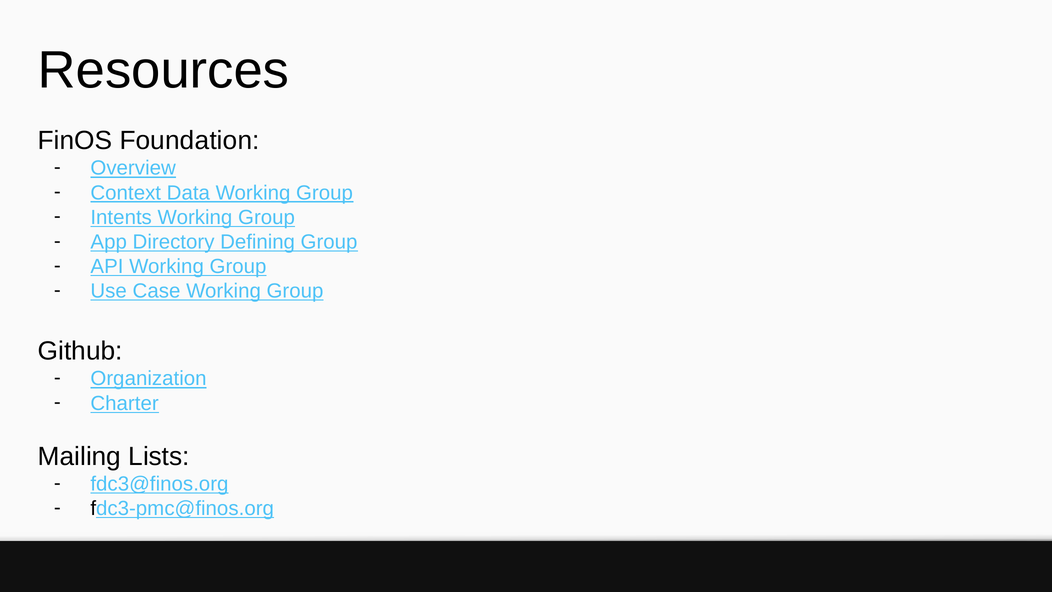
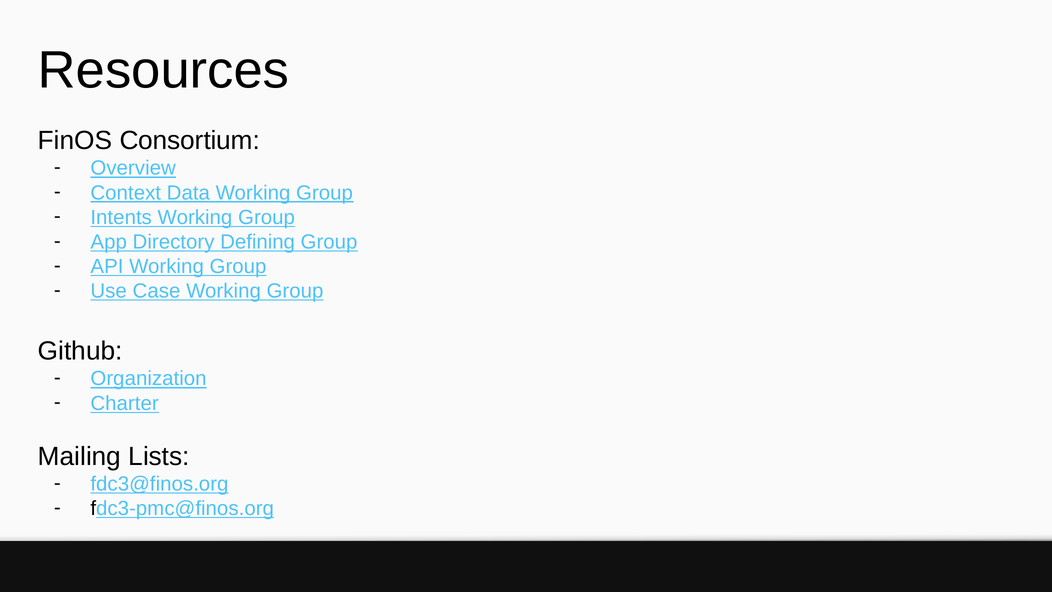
Foundation: Foundation -> Consortium
